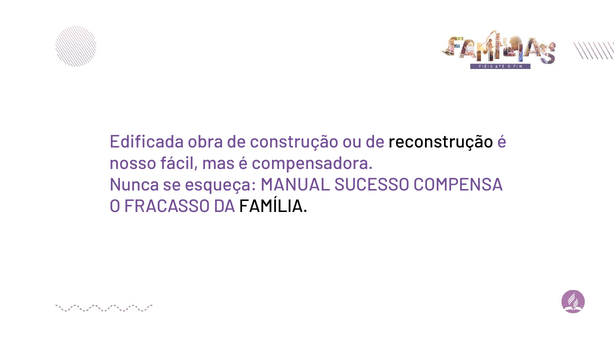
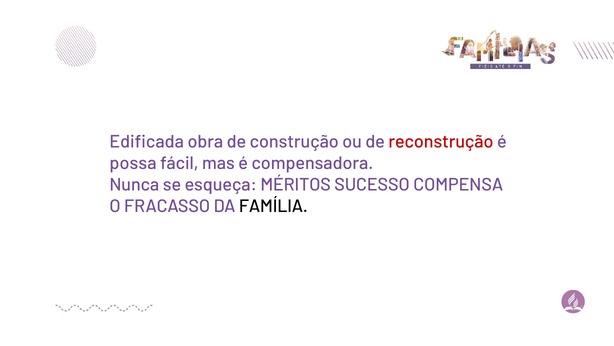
reconstrução colour: black -> red
nosso: nosso -> possa
MANUAL: MANUAL -> MÉRITOS
